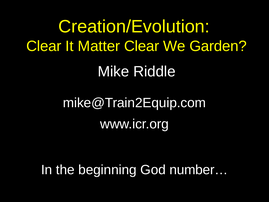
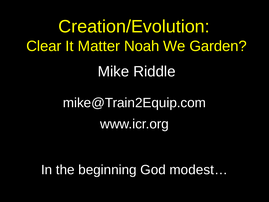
Matter Clear: Clear -> Noah
number…: number… -> modest…
